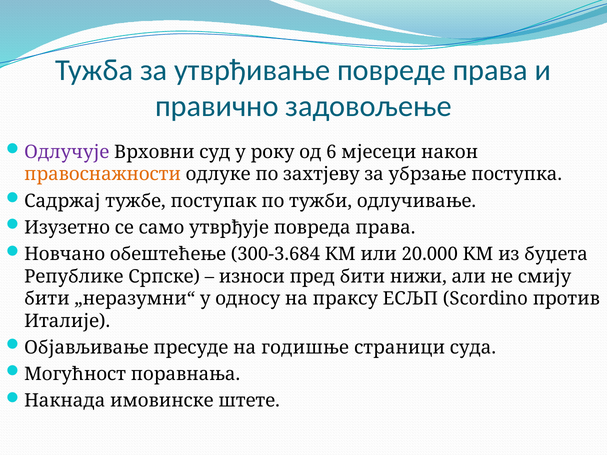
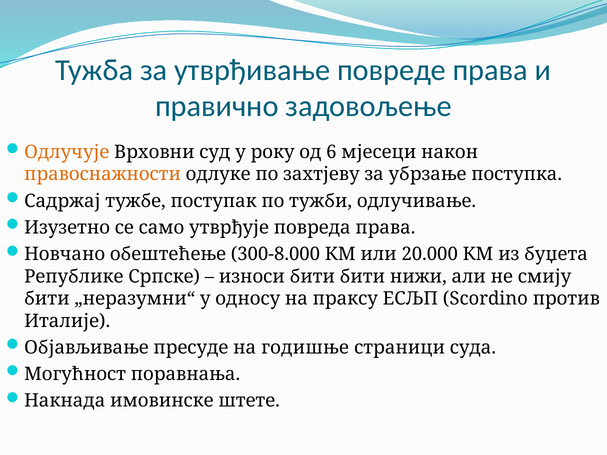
Одлучује colour: purple -> orange
300-3.684: 300-3.684 -> 300-8.000
износи пред: пред -> бити
